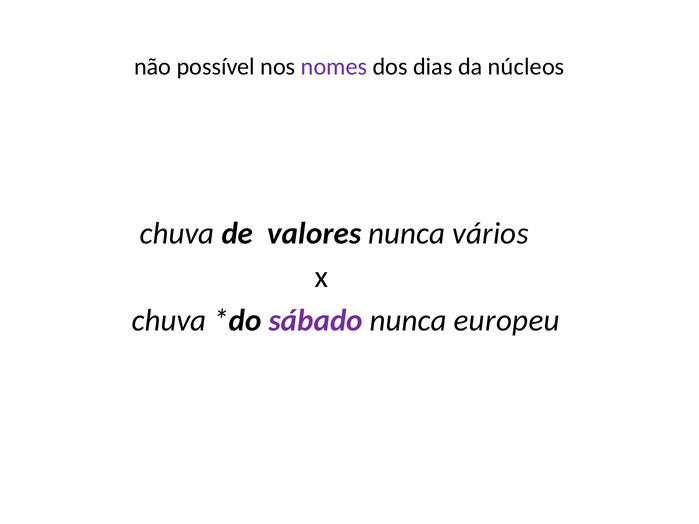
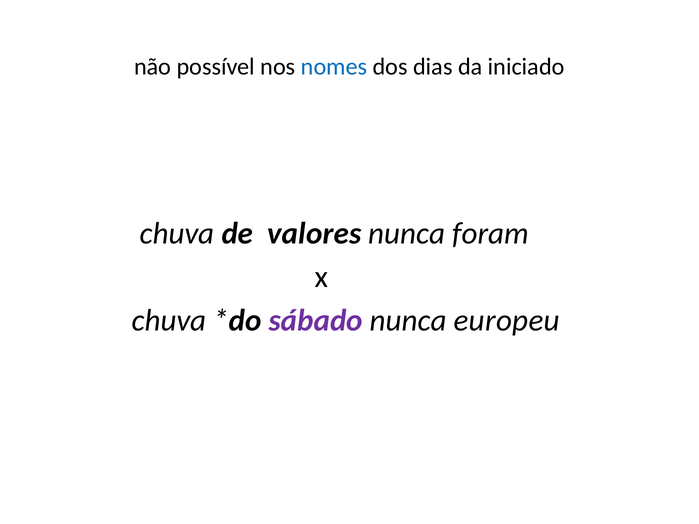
nomes colour: purple -> blue
núcleos: núcleos -> iniciado
vários: vários -> foram
